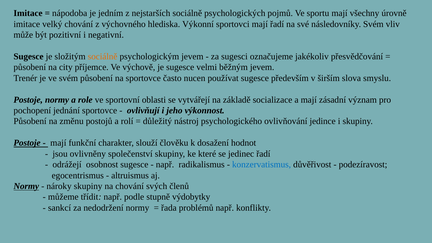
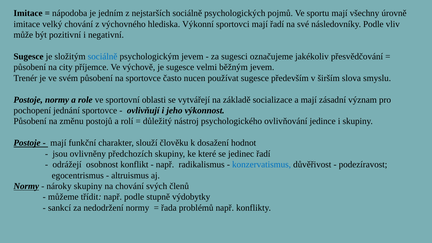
následovníky Svém: Svém -> Podle
sociálně at (103, 57) colour: orange -> blue
společenství: společenství -> předchozích
osobnost sugesce: sugesce -> konflikt
